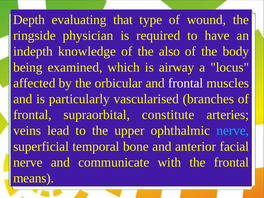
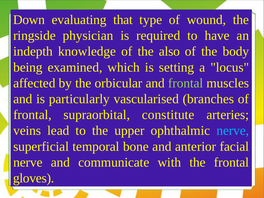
Depth: Depth -> Down
airway: airway -> setting
frontal at (186, 83) colour: white -> light green
means: means -> gloves
